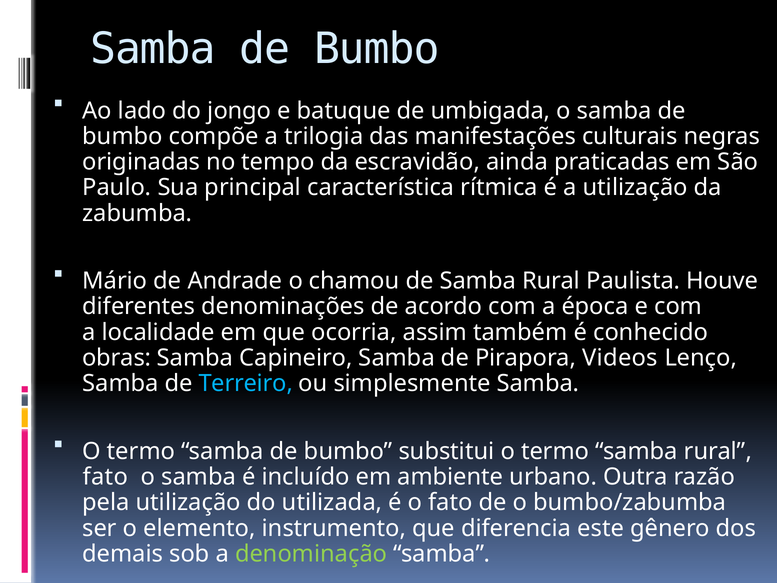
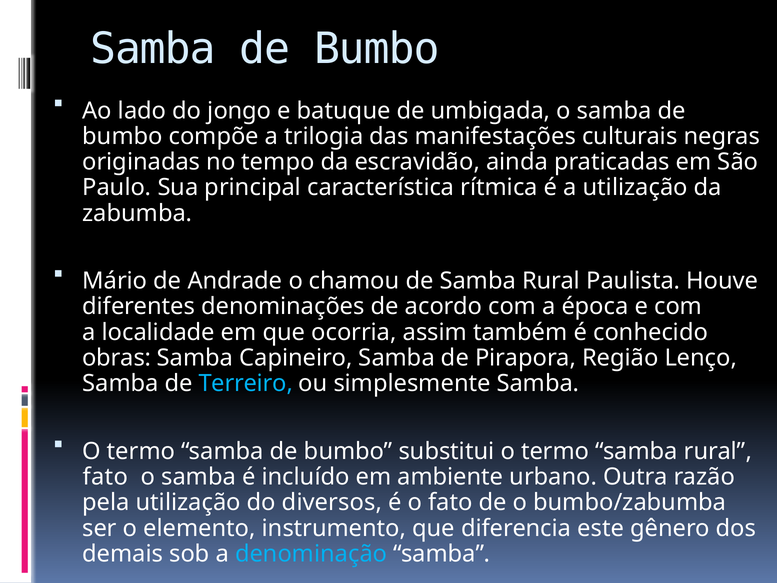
Videos: Videos -> Região
utilizada: utilizada -> diversos
denominação colour: light green -> light blue
